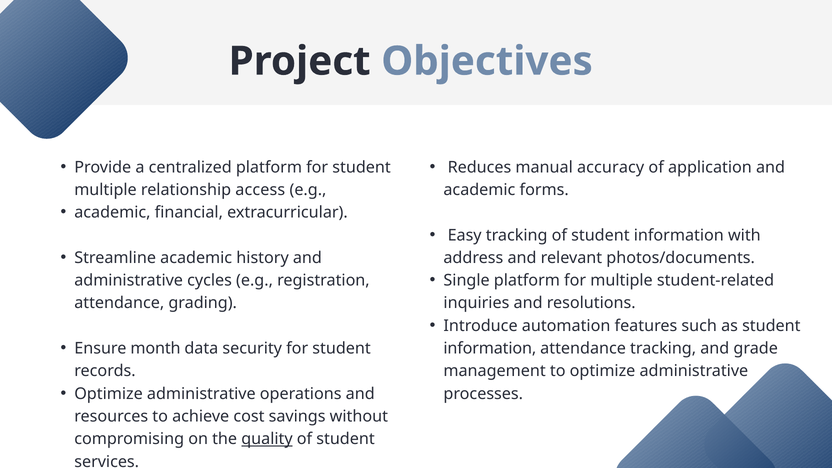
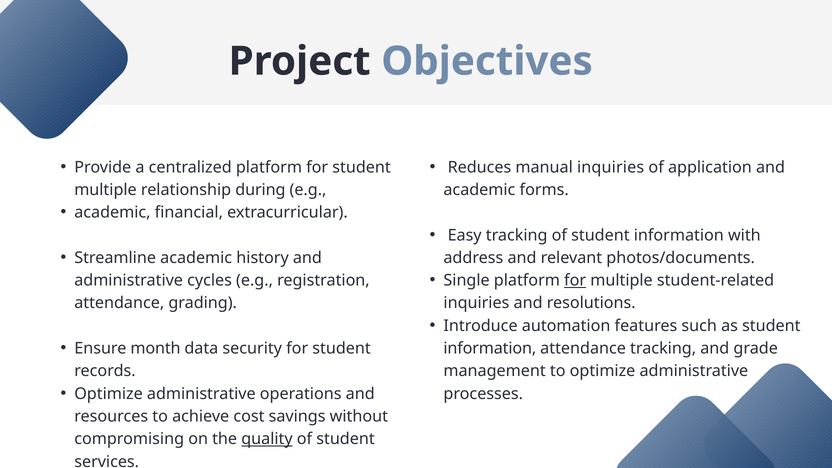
manual accuracy: accuracy -> inquiries
access: access -> during
for at (575, 281) underline: none -> present
